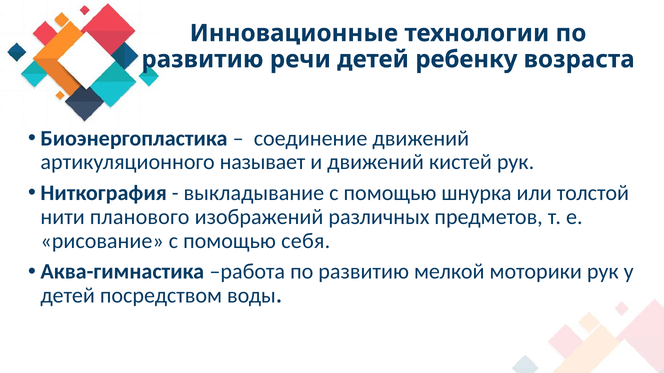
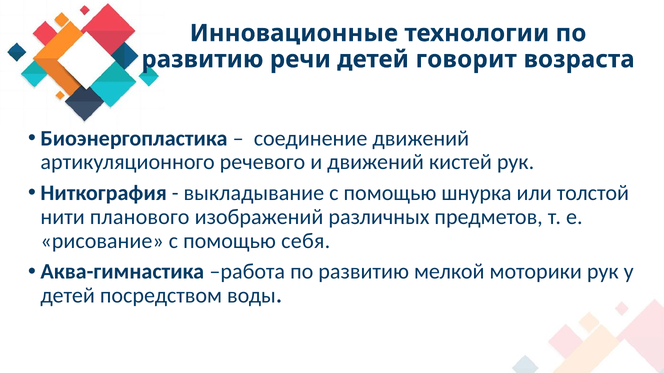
ребенку: ребенку -> говорит
называет: называет -> речевого
